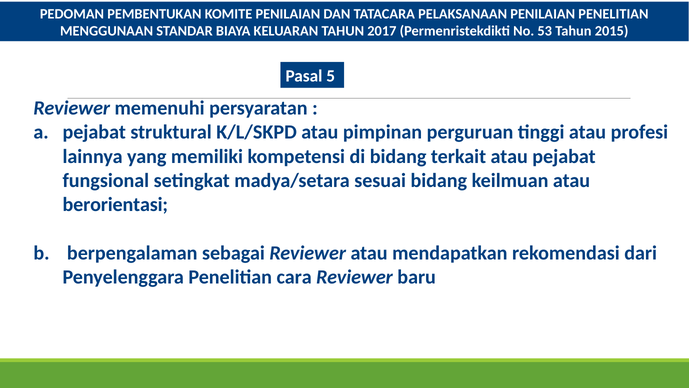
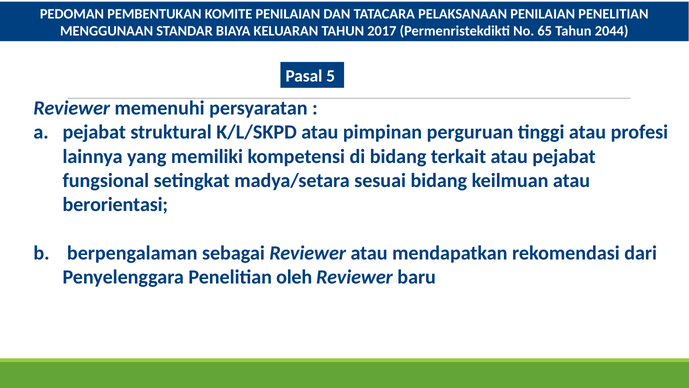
53: 53 -> 65
2015: 2015 -> 2044
cara: cara -> oleh
